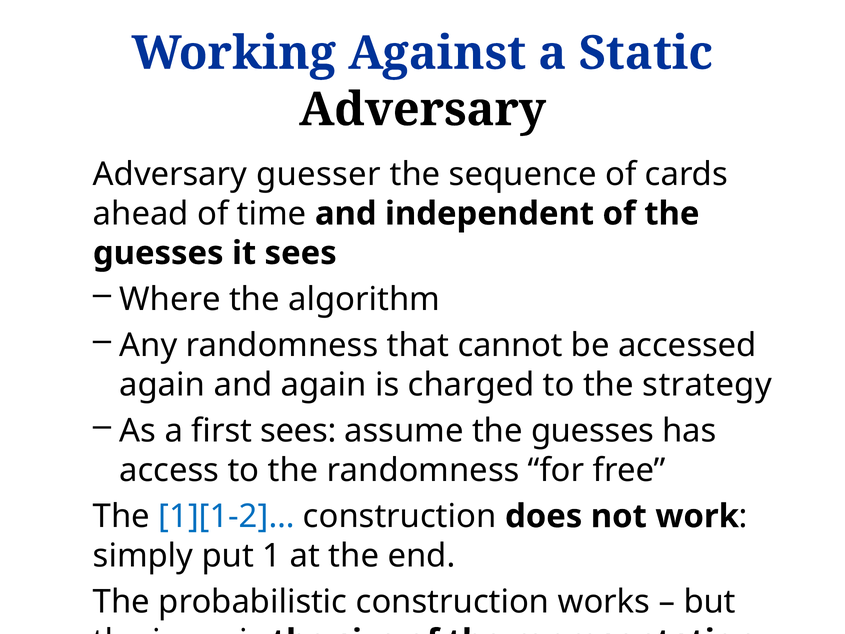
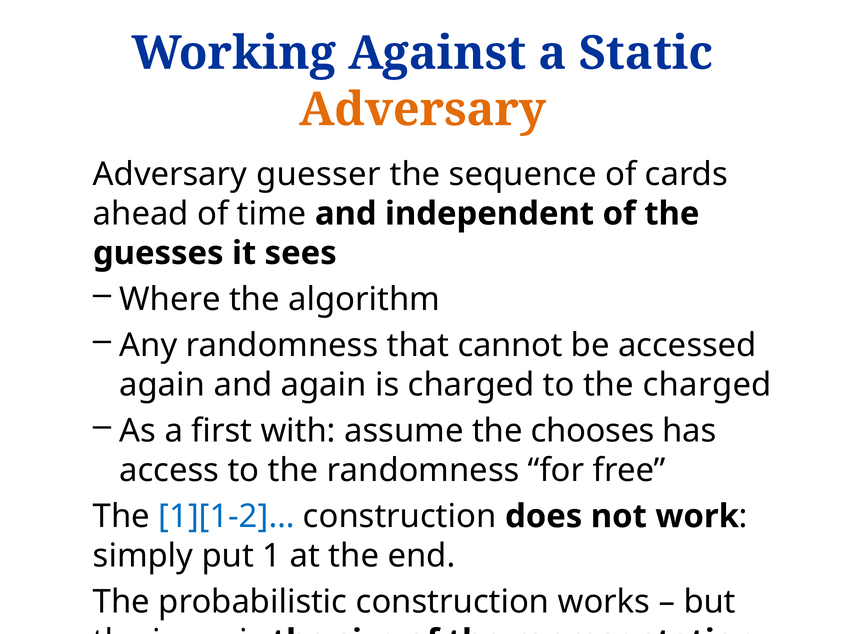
Adversary at (423, 110) colour: black -> orange
the strategy: strategy -> charged
first sees: sees -> with
assume the guesses: guesses -> chooses
